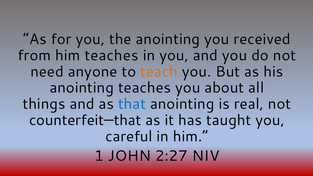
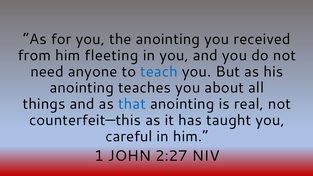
him teaches: teaches -> fleeting
teach colour: orange -> blue
counterfeit—that: counterfeit—that -> counterfeit—this
